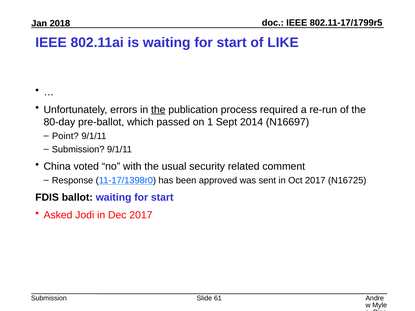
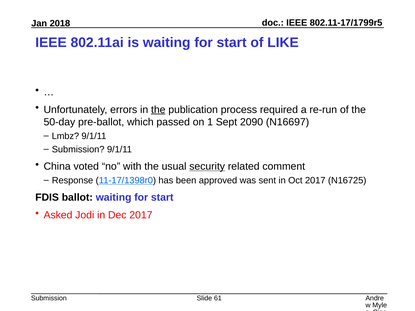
80-day: 80-day -> 50-day
2014: 2014 -> 2090
Point: Point -> Lmbz
security underline: none -> present
